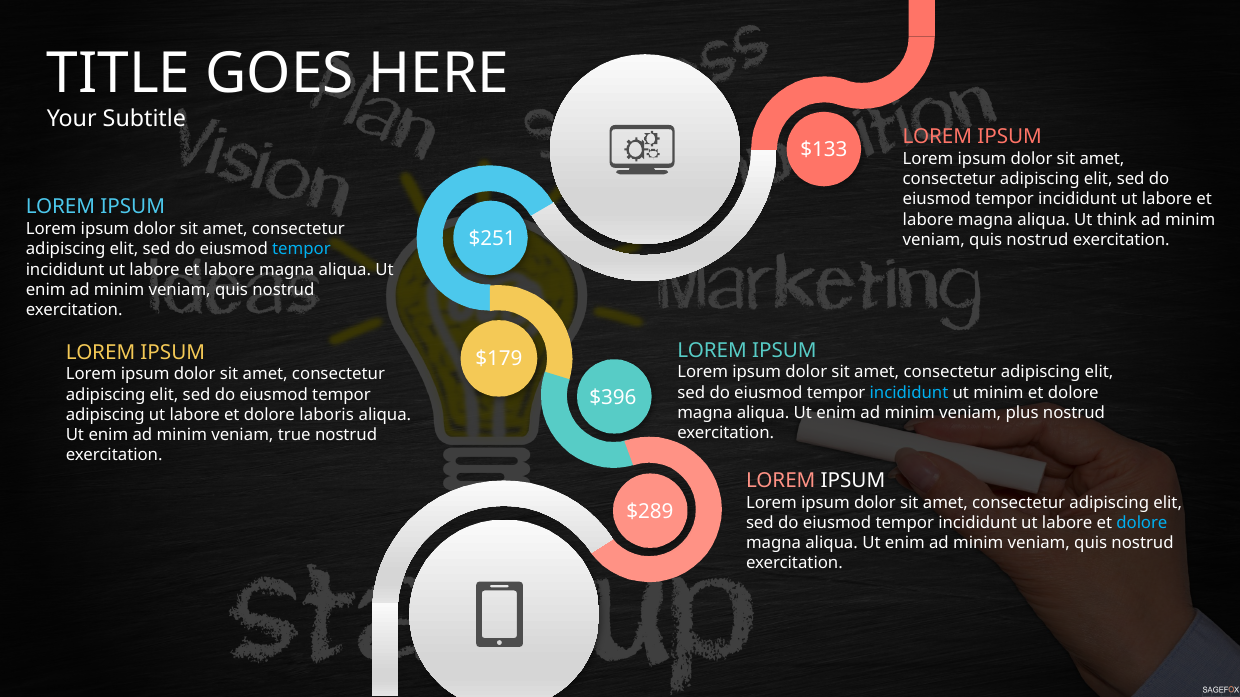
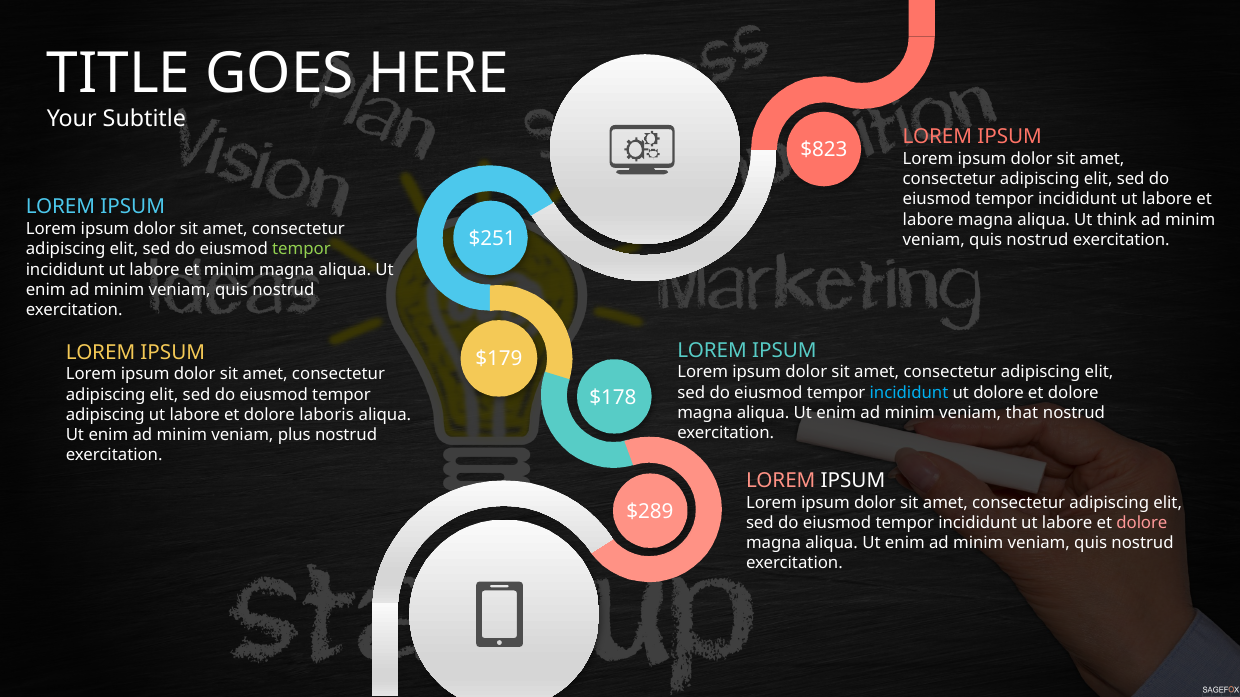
$133: $133 -> $823
tempor at (301, 250) colour: light blue -> light green
labore at (229, 270): labore -> minim
ut minim: minim -> dolore
$396: $396 -> $178
plus: plus -> that
true: true -> plus
dolore at (1142, 523) colour: light blue -> pink
